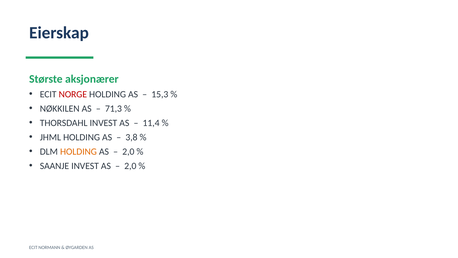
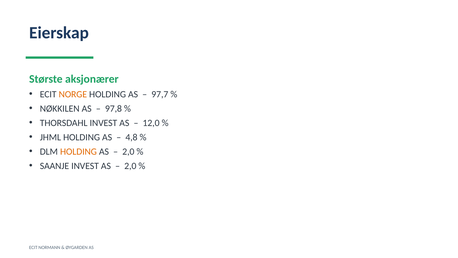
NORGE colour: red -> orange
15,3: 15,3 -> 97,7
71,3: 71,3 -> 97,8
11,4: 11,4 -> 12,0
3,8: 3,8 -> 4,8
